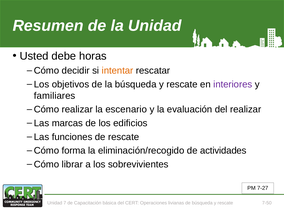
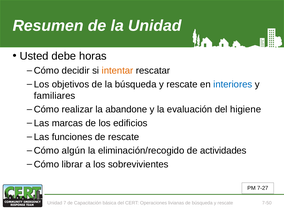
interiores colour: purple -> blue
escenario: escenario -> abandone
del realizar: realizar -> higiene
forma: forma -> algún
